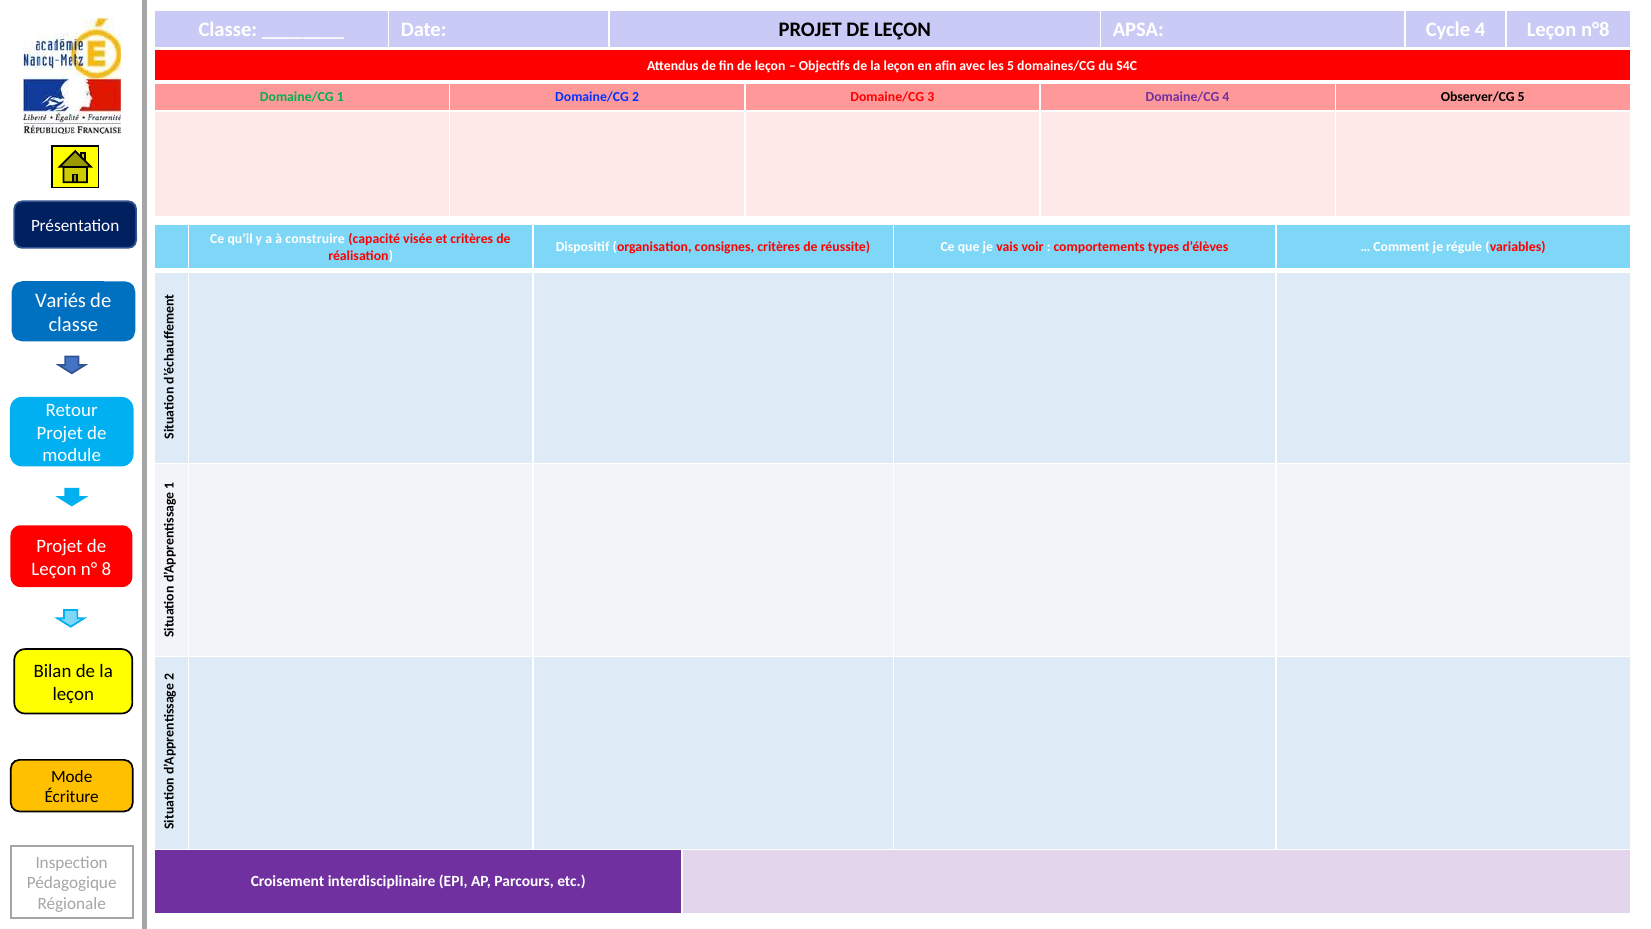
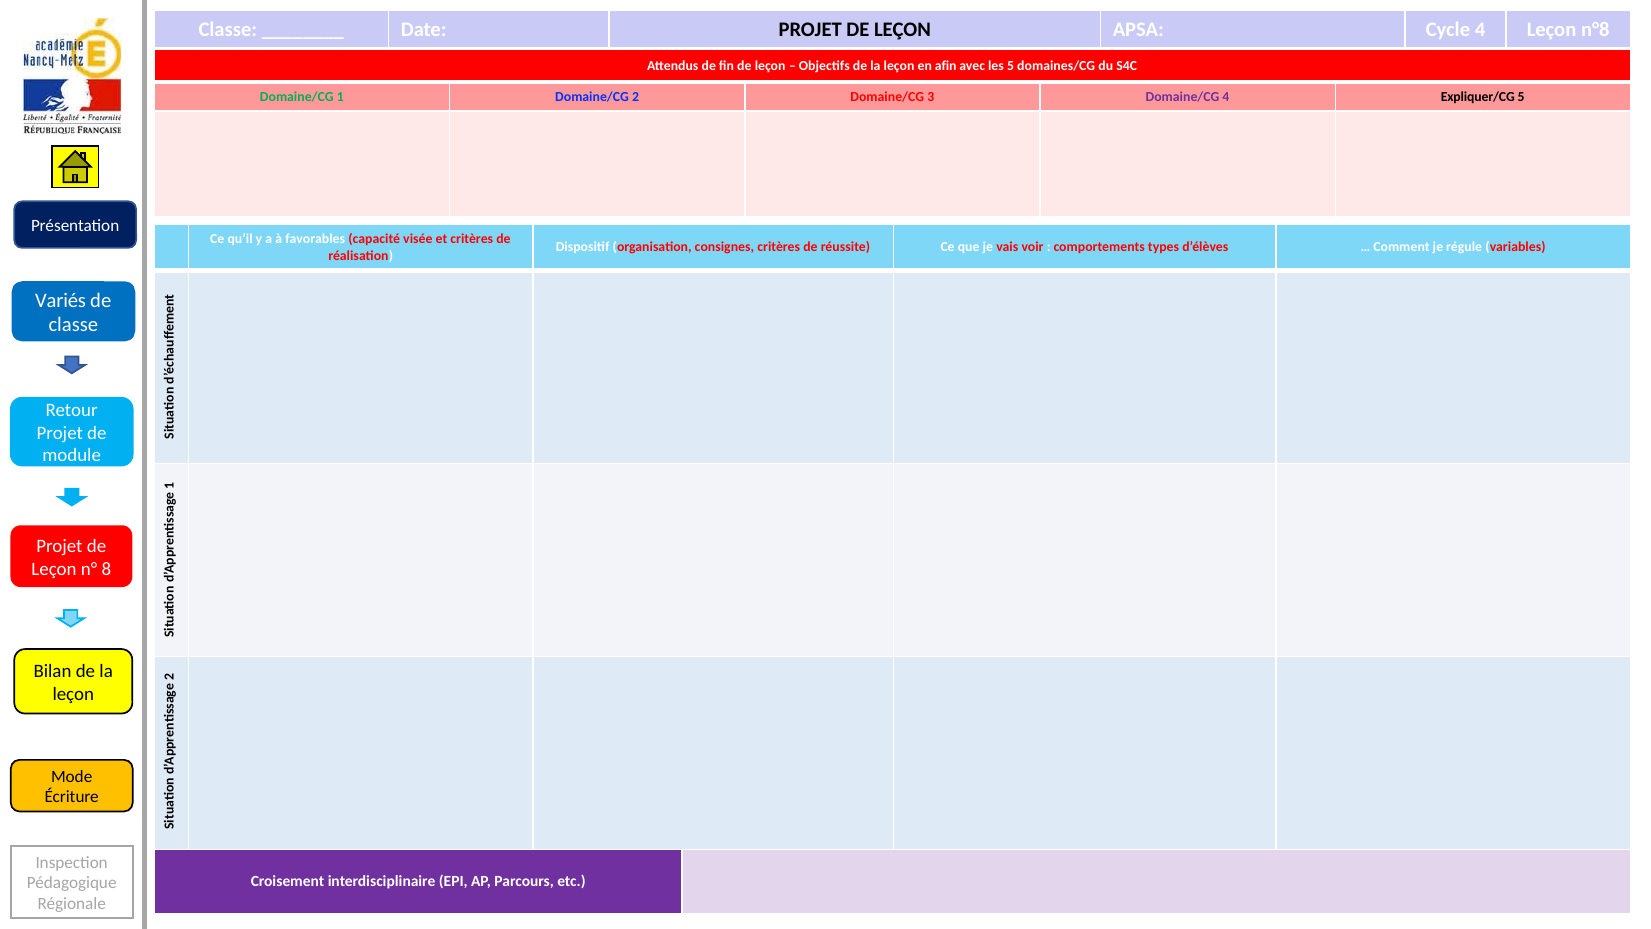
Observer/CG: Observer/CG -> Expliquer/CG
construire: construire -> favorables
